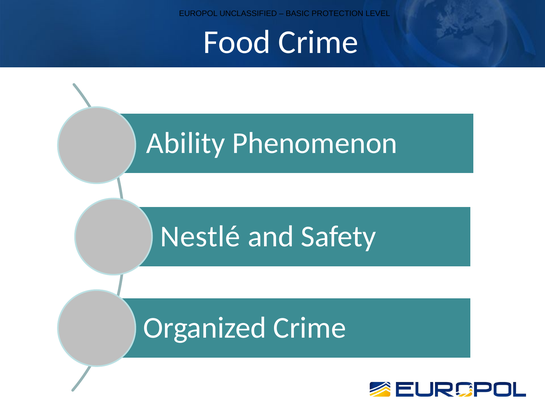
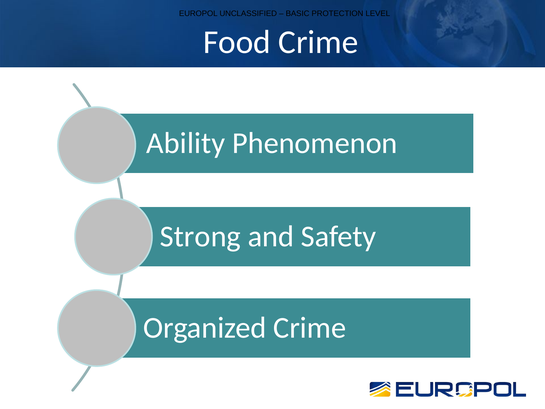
Nestlé: Nestlé -> Strong
